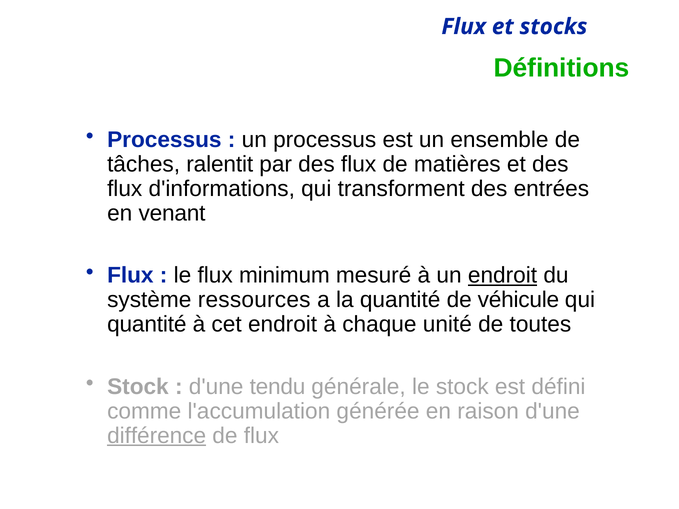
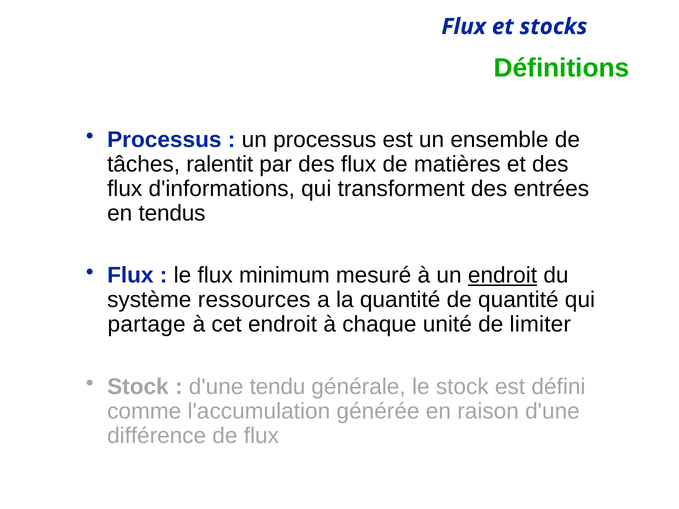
venant: venant -> tendus
de véhicule: véhicule -> quantité
quantité at (147, 324): quantité -> partage
toutes: toutes -> limiter
différence underline: present -> none
